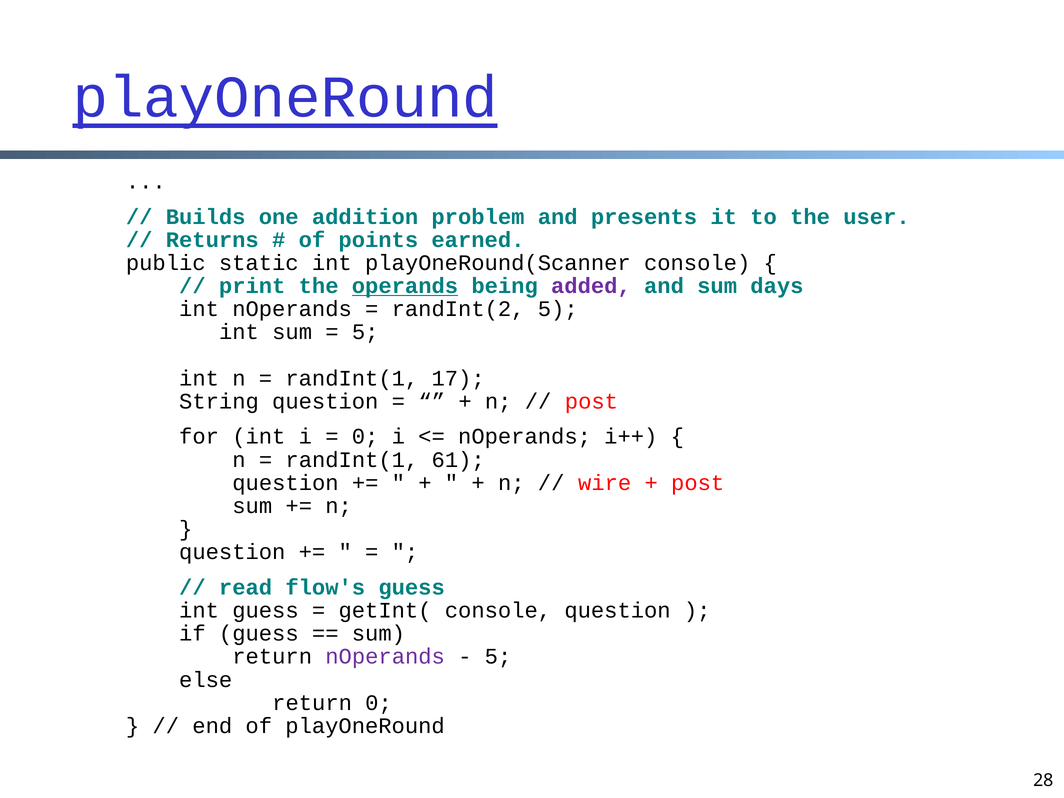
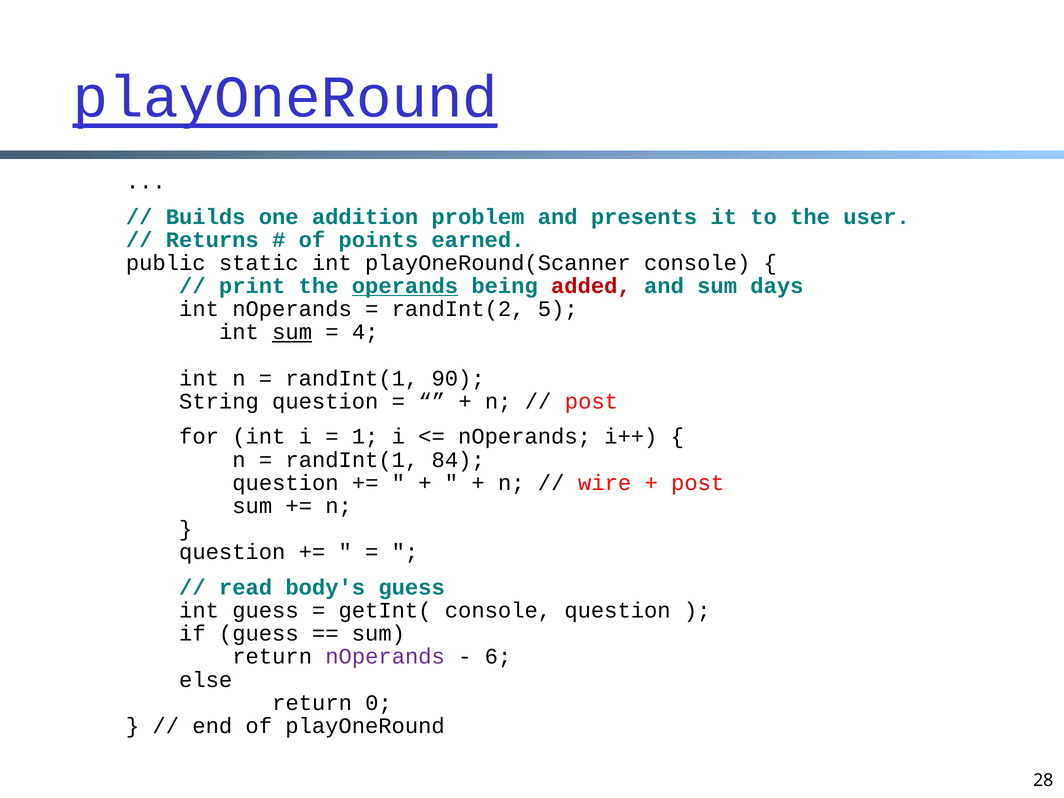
added colour: purple -> red
sum at (292, 332) underline: none -> present
5 at (365, 332): 5 -> 4
17: 17 -> 90
0 at (365, 437): 0 -> 1
61: 61 -> 84
flow's: flow's -> body's
5 at (498, 657): 5 -> 6
